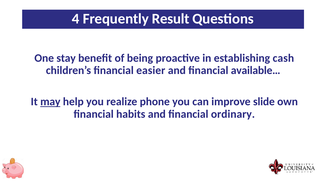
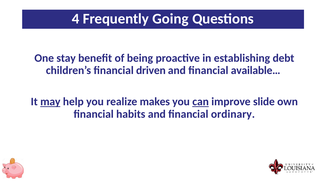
Result: Result -> Going
cash: cash -> debt
easier: easier -> driven
phone: phone -> makes
can underline: none -> present
